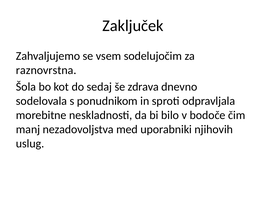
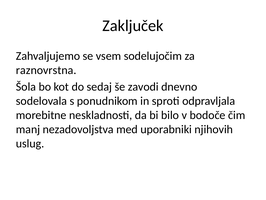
zdrava: zdrava -> zavodi
